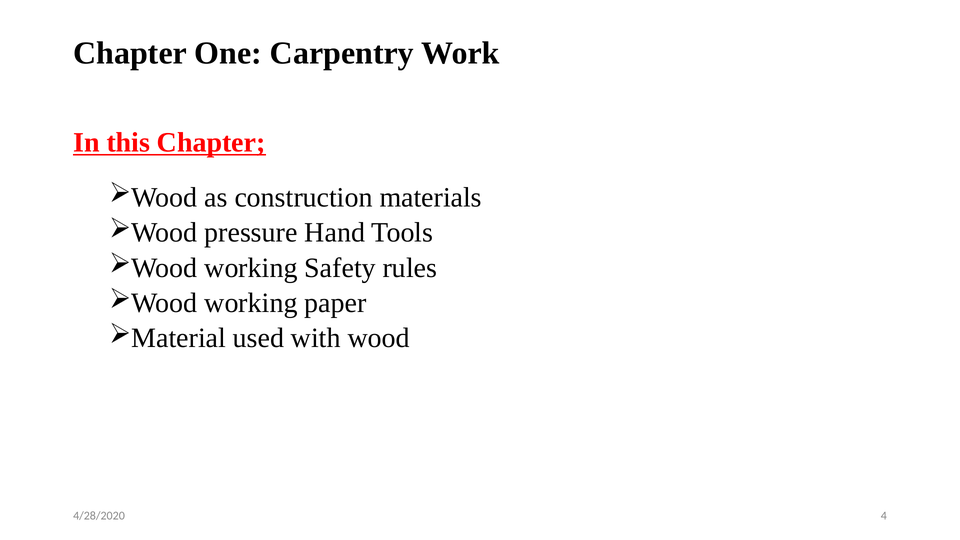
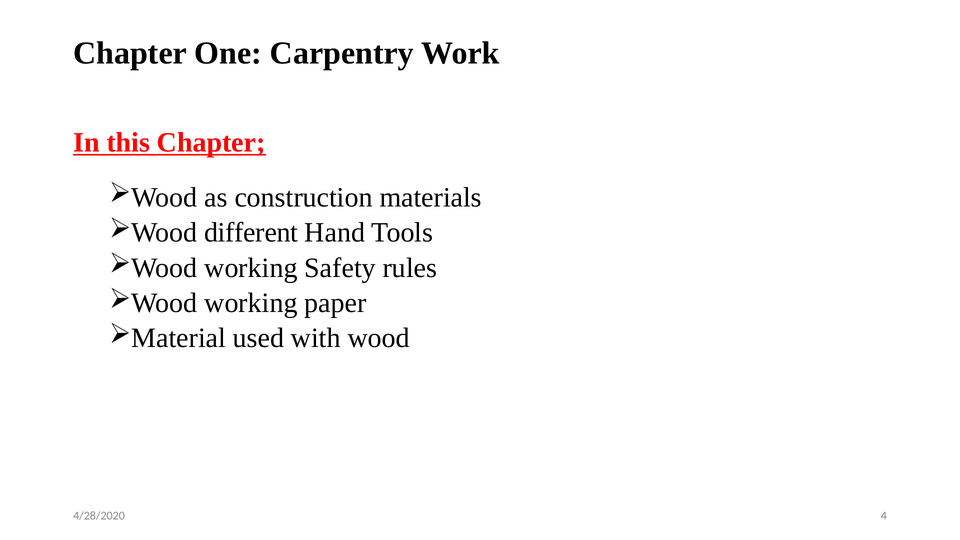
pressure: pressure -> different
